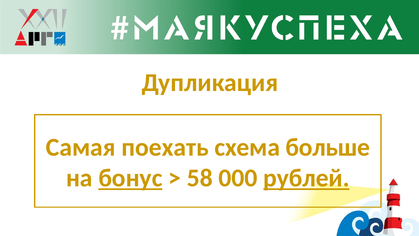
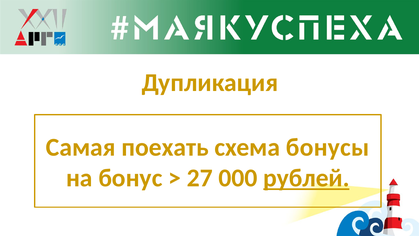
больше: больше -> бонусы
бонус underline: present -> none
58: 58 -> 27
